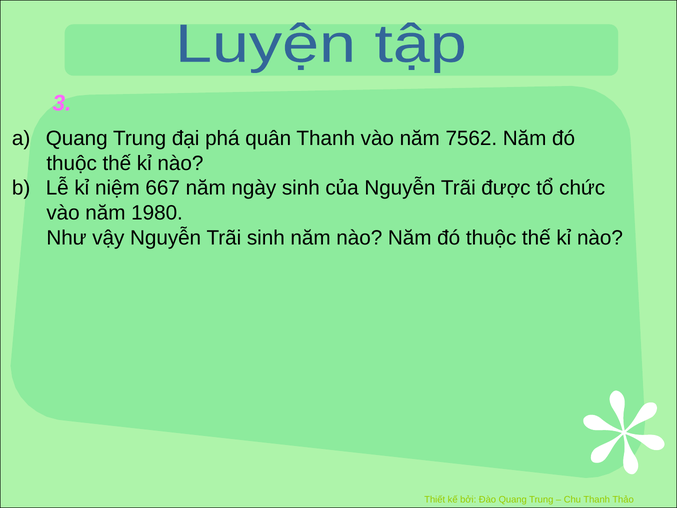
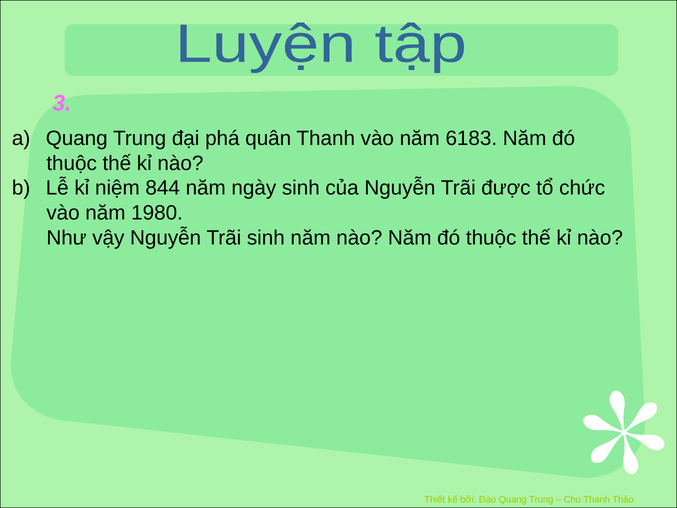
7562: 7562 -> 6183
667: 667 -> 844
